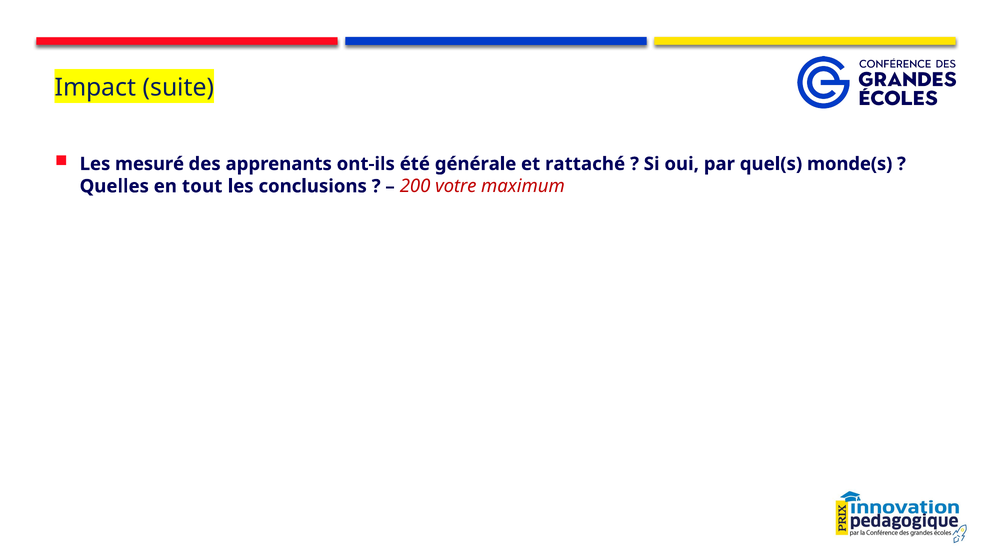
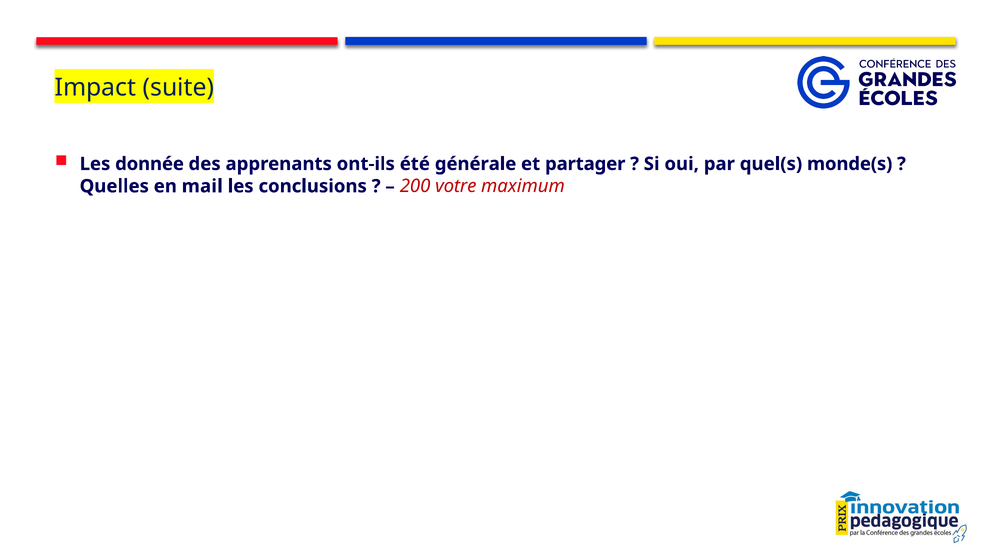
mesuré: mesuré -> donnée
rattaché: rattaché -> partager
tout: tout -> mail
